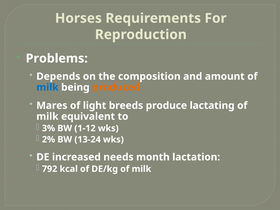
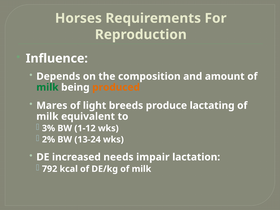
Problems: Problems -> Influence
milk at (47, 87) colour: blue -> green
month: month -> impair
